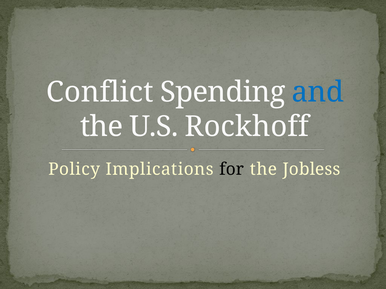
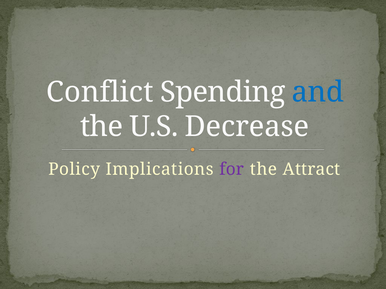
Rockhoff: Rockhoff -> Decrease
for colour: black -> purple
Jobless: Jobless -> Attract
